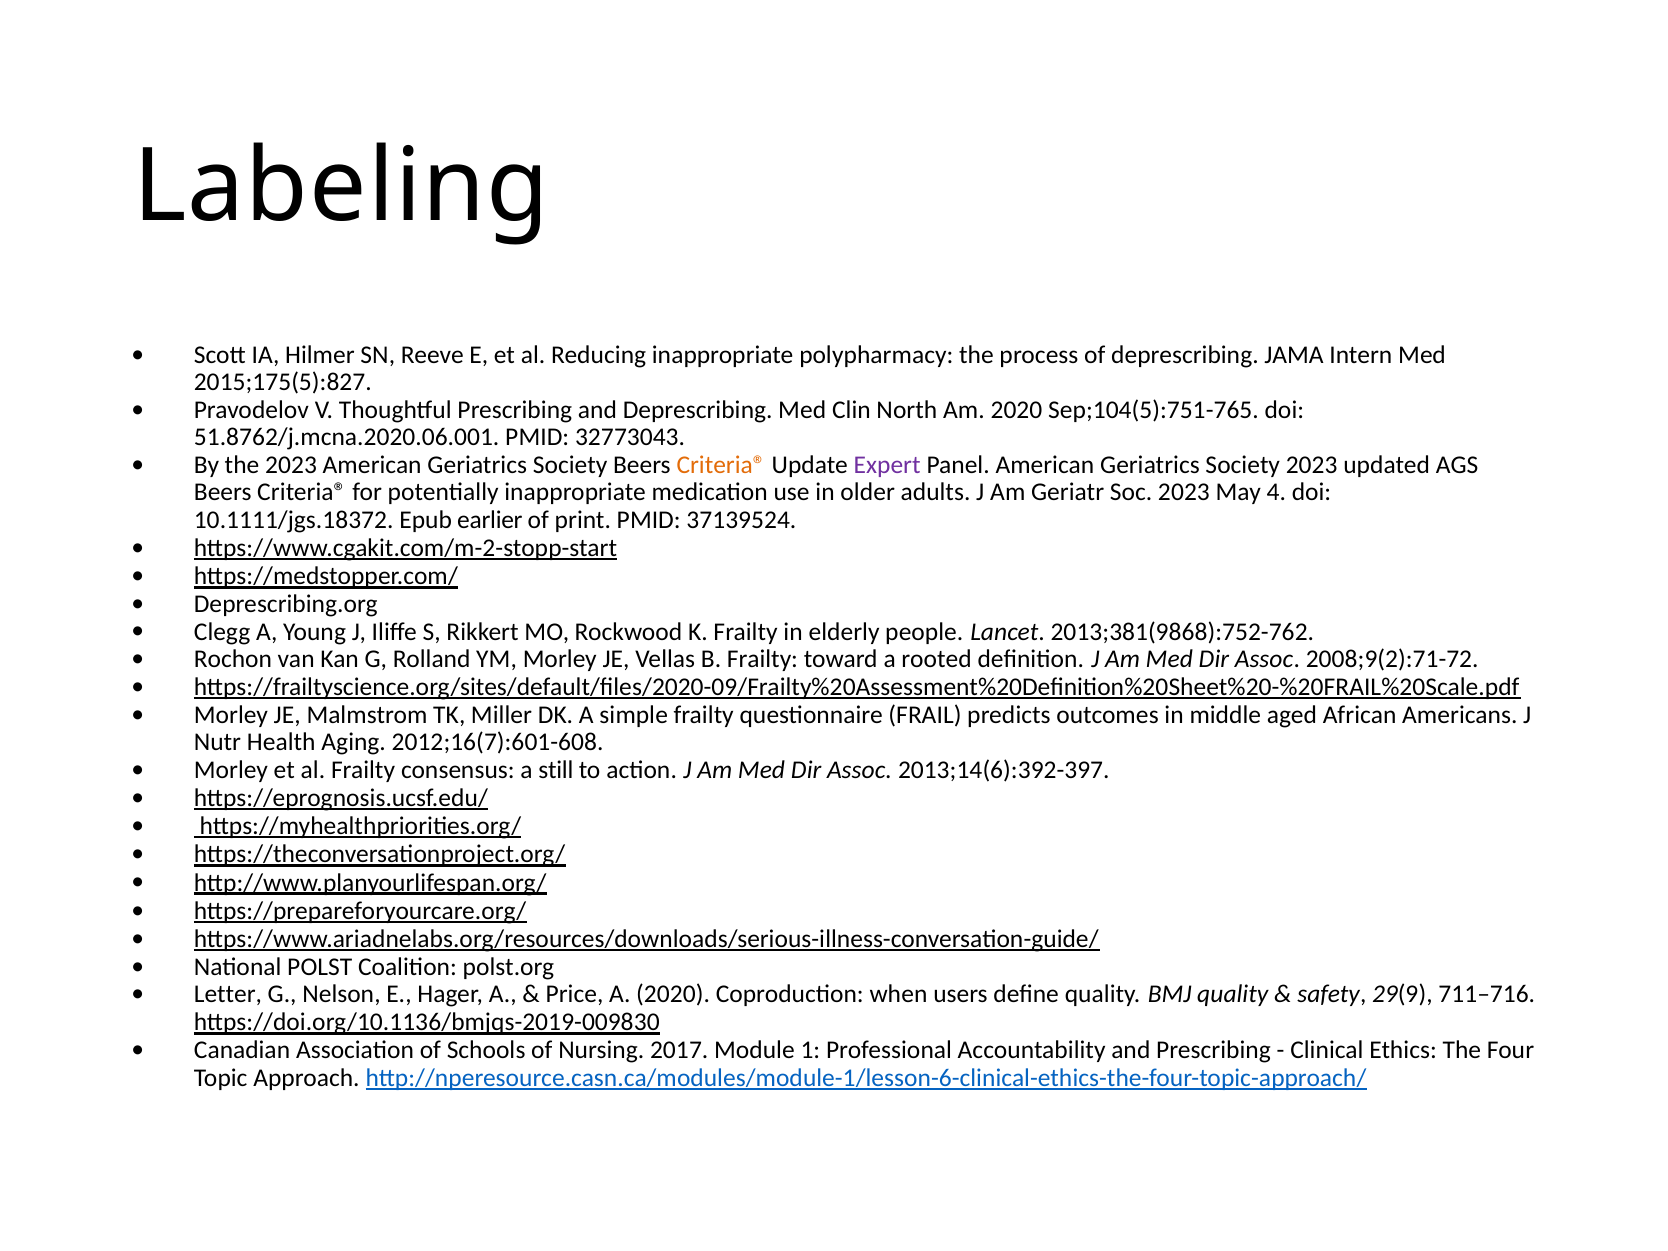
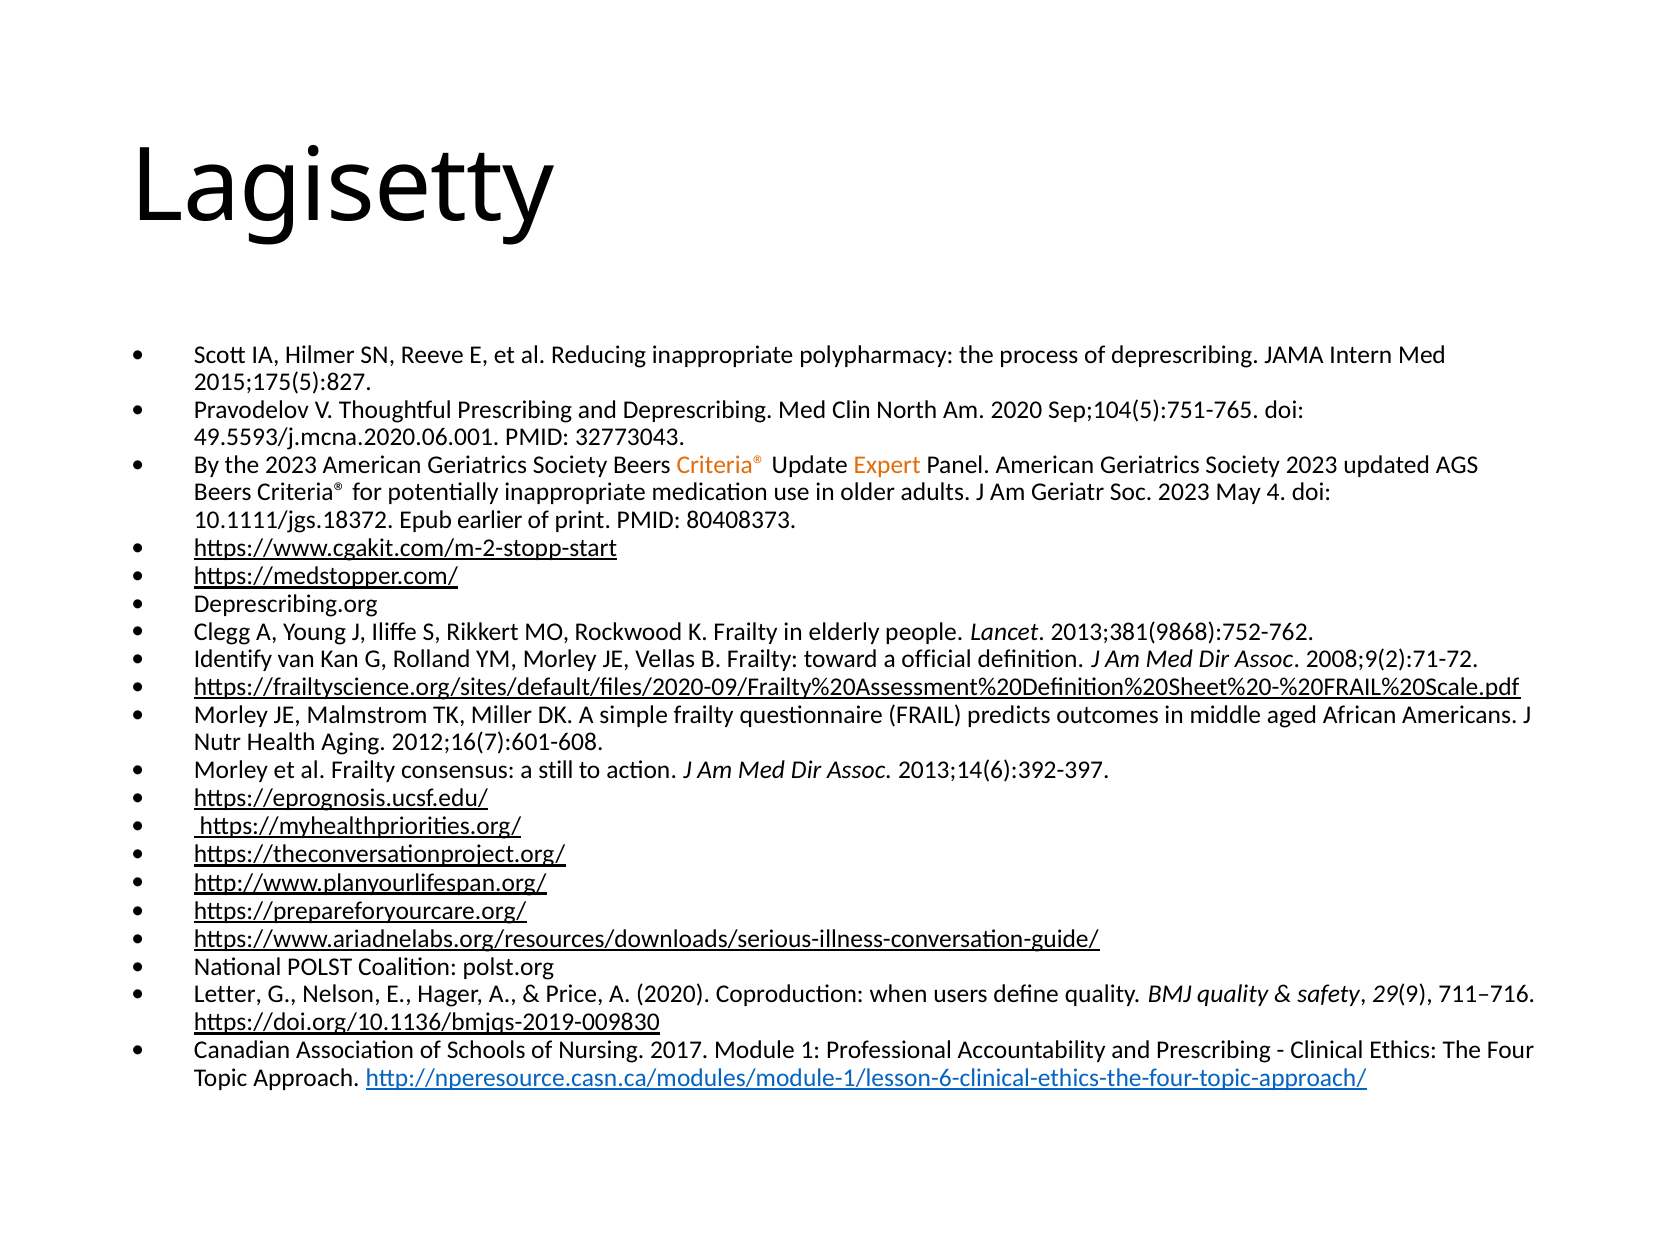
Labeling: Labeling -> Lagisetty
51.8762/j.mcna.2020.06.001: 51.8762/j.mcna.2020.06.001 -> 49.5593/j.mcna.2020.06.001
Expert colour: purple -> orange
37139524: 37139524 -> 80408373
Rochon: Rochon -> Identify
rooted: rooted -> official
